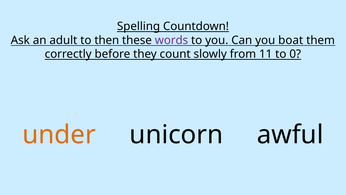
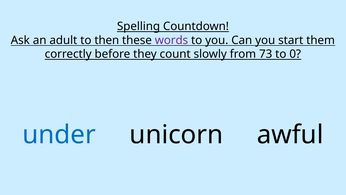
boat: boat -> start
11: 11 -> 73
under colour: orange -> blue
